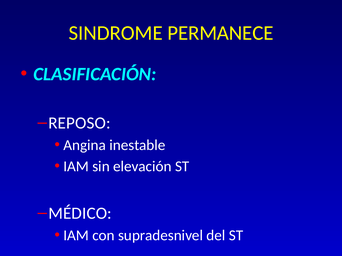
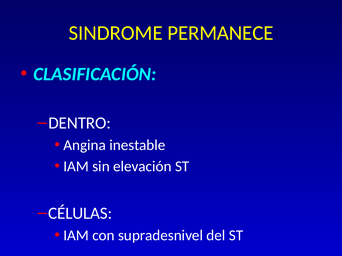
REPOSO: REPOSO -> DENTRO
MÉDICO: MÉDICO -> CÉLULAS
